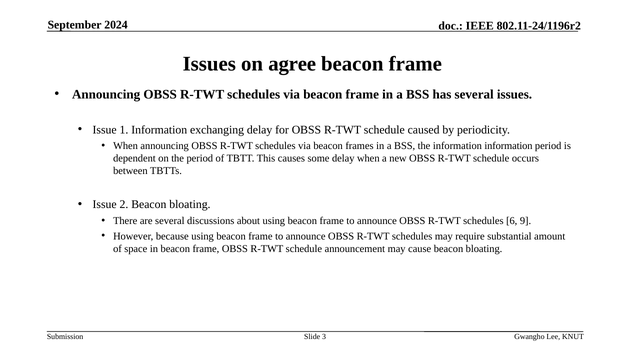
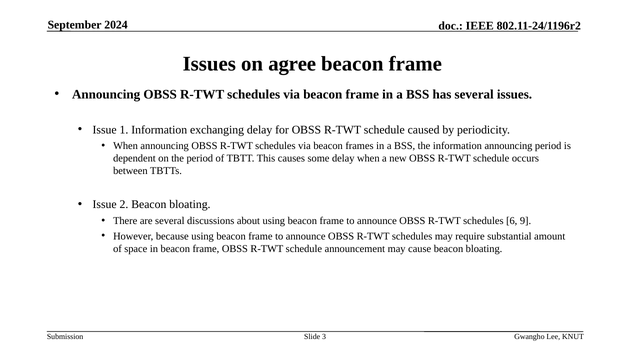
information information: information -> announcing
